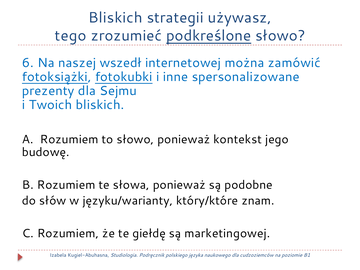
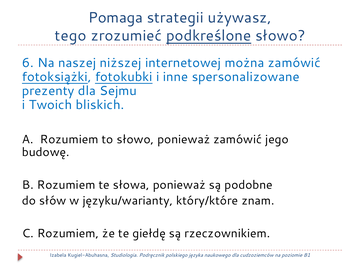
Bliskich at (115, 18): Bliskich -> Pomaga
wszedł: wszedł -> niższej
ponieważ kontekst: kontekst -> zamówić
marketingowej: marketingowej -> rzeczownikiem
